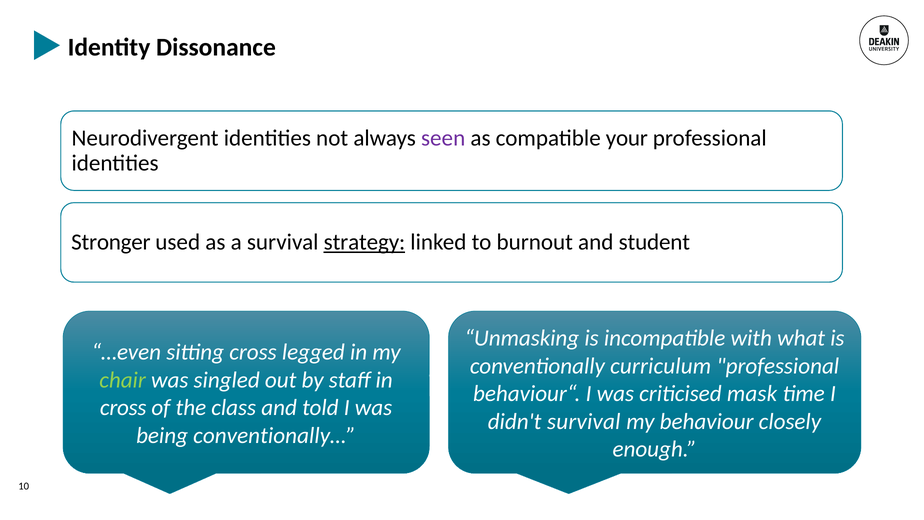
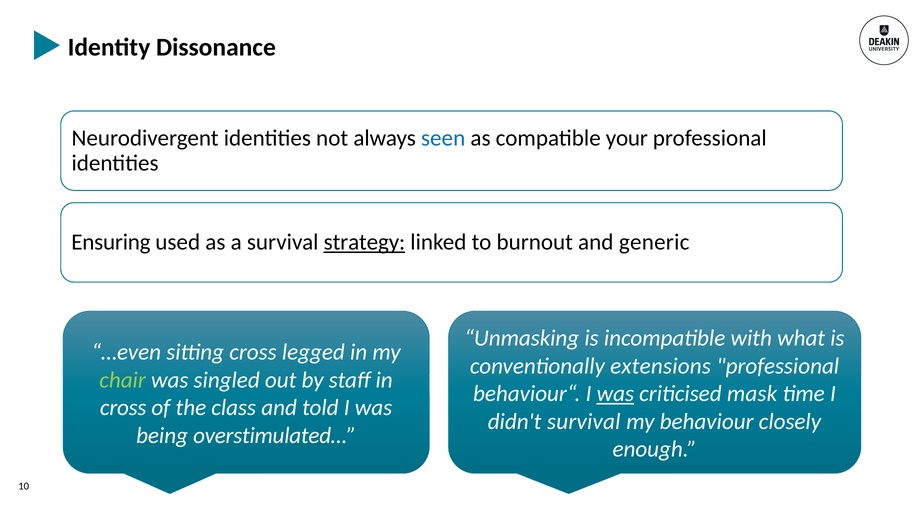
seen colour: purple -> blue
Stronger: Stronger -> Ensuring
student: student -> generic
curriculum: curriculum -> extensions
was at (615, 394) underline: none -> present
conventionally…: conventionally… -> overstimulated…
